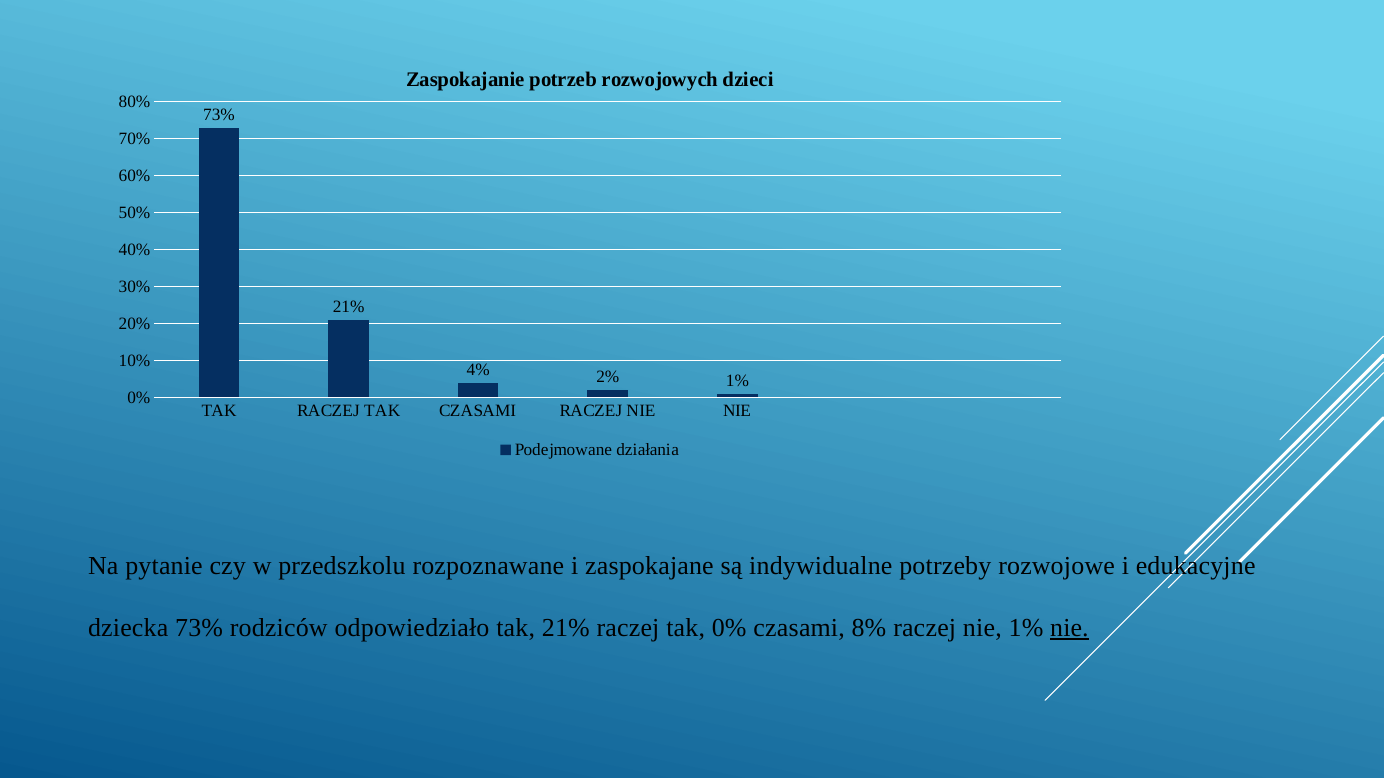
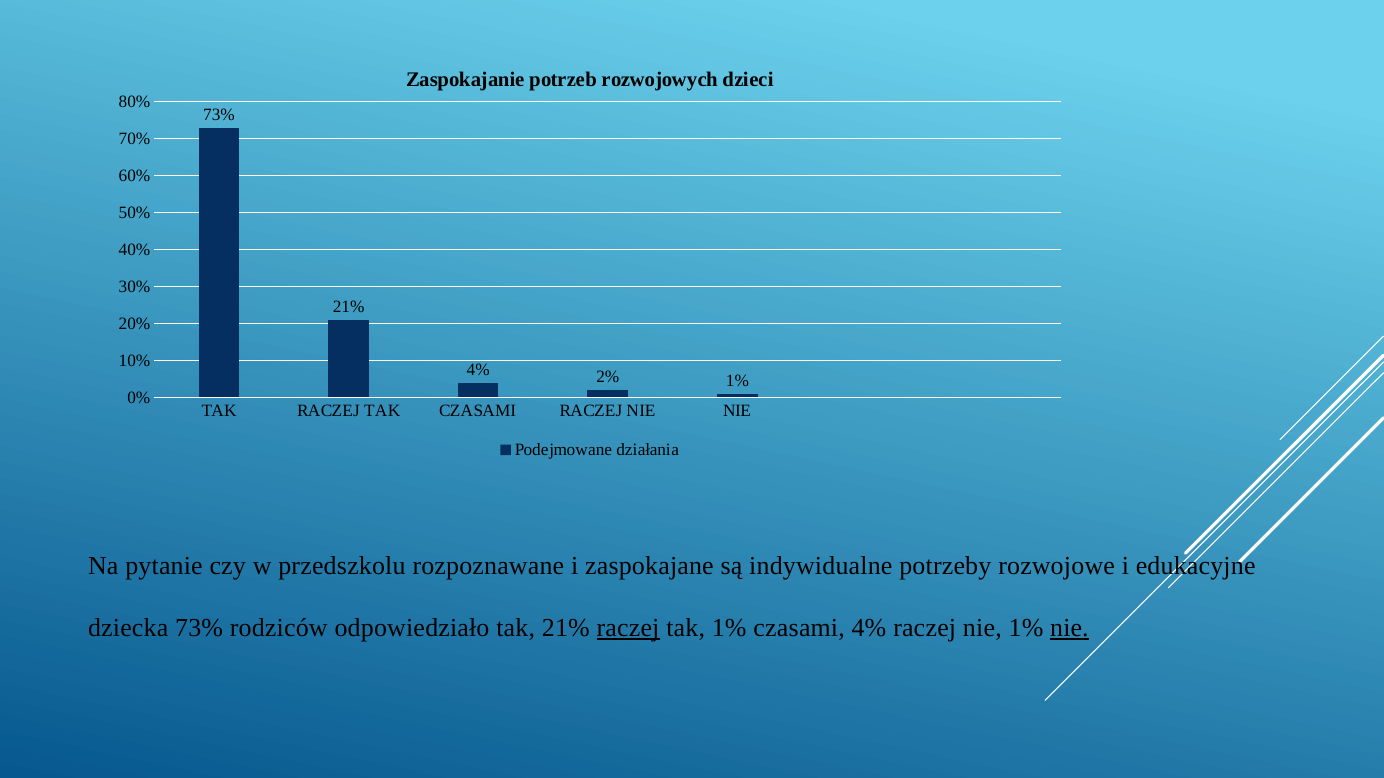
raczej at (628, 628) underline: none -> present
tak 0%: 0% -> 1%
czasami 8%: 8% -> 4%
